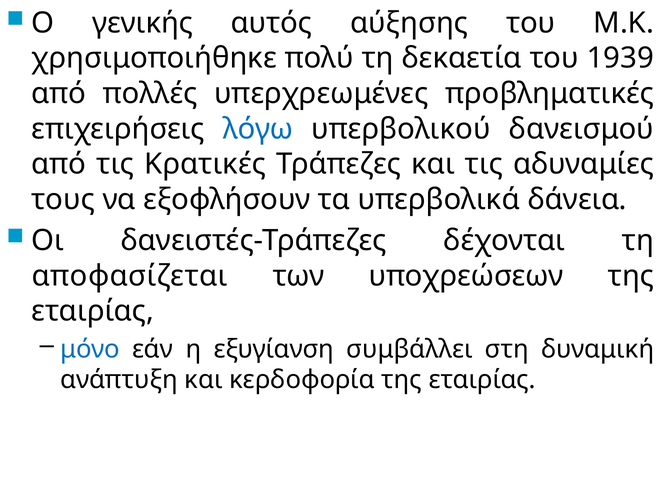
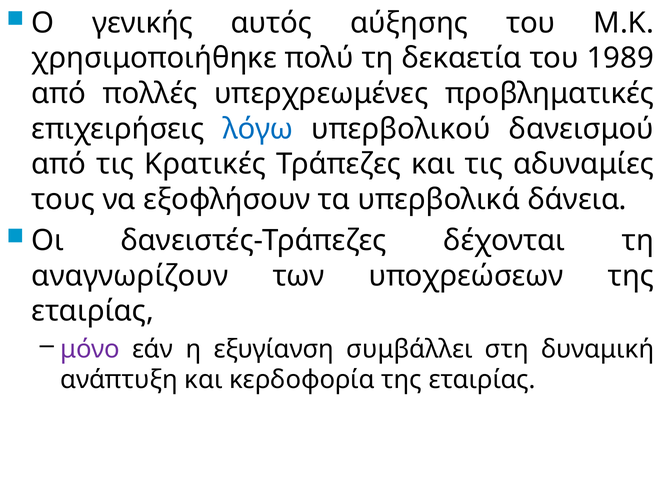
1939: 1939 -> 1989
αποφασίζεται: αποφασίζεται -> αναγνωρίζουν
μόνο colour: blue -> purple
